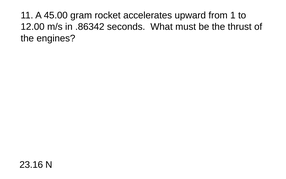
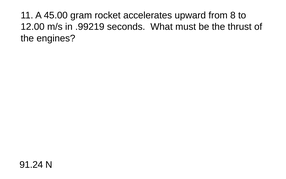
1: 1 -> 8
.86342: .86342 -> .99219
23.16: 23.16 -> 91.24
